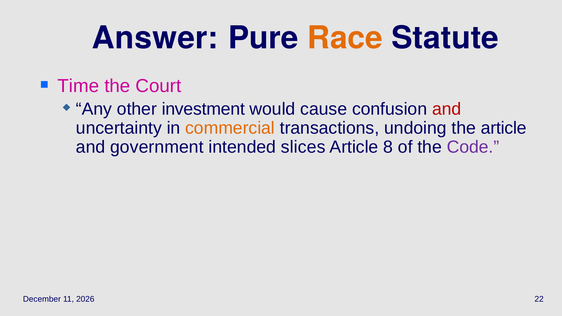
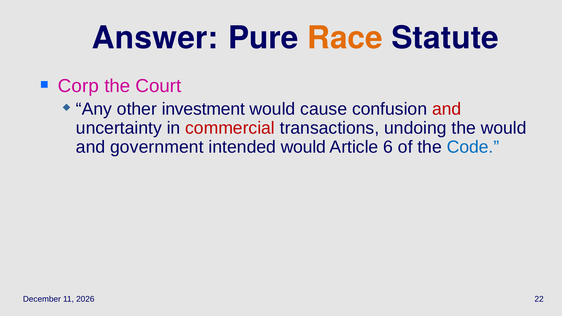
Time: Time -> Corp
commercial colour: orange -> red
the article: article -> would
intended slices: slices -> would
8: 8 -> 6
Code colour: purple -> blue
